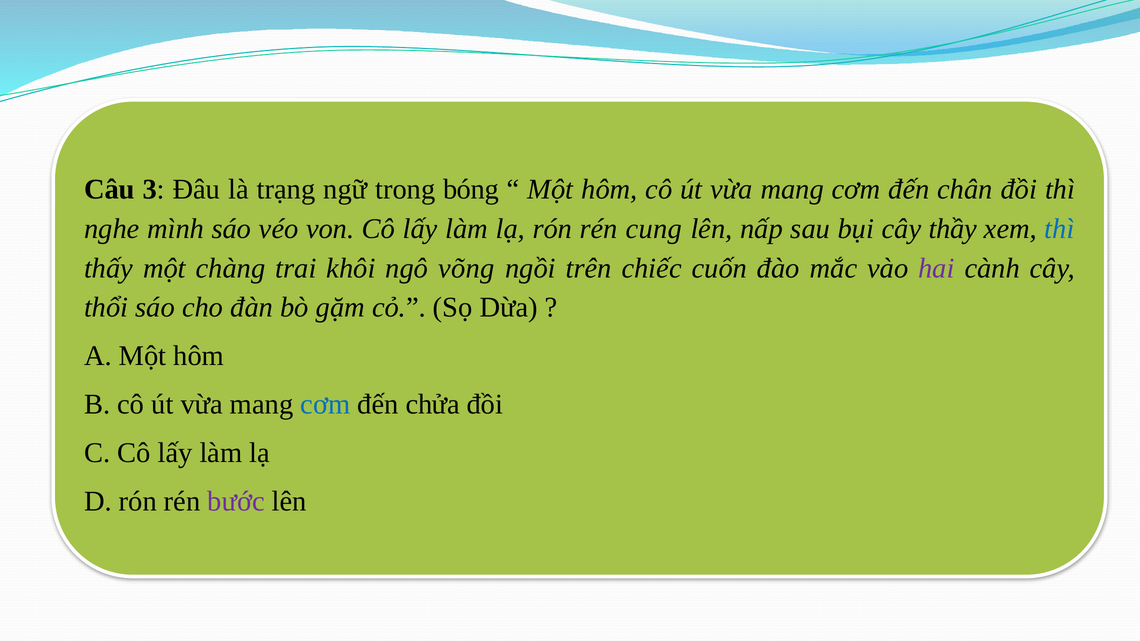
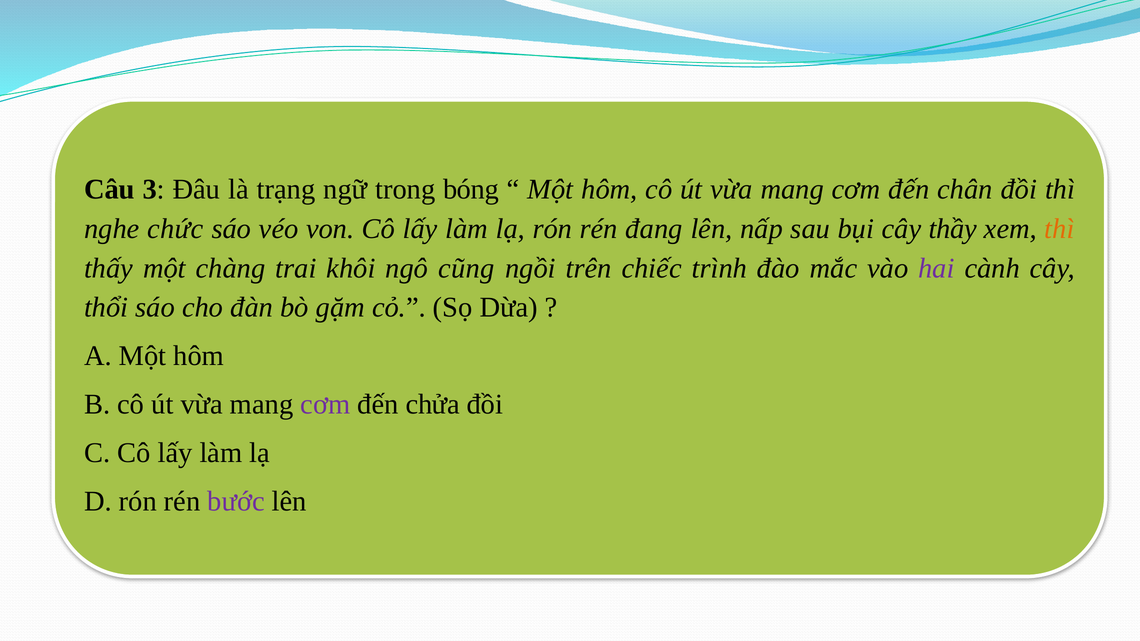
mình: mình -> chức
cung: cung -> đang
thì at (1060, 229) colour: blue -> orange
võng: võng -> cũng
cuốn: cuốn -> trình
cơm at (325, 404) colour: blue -> purple
